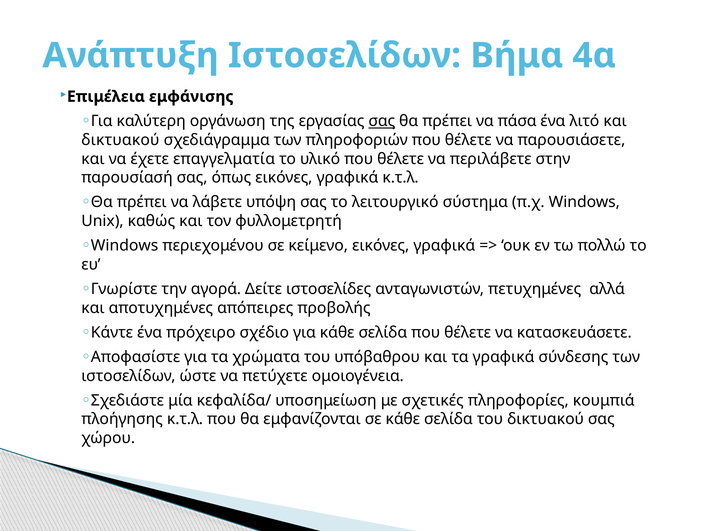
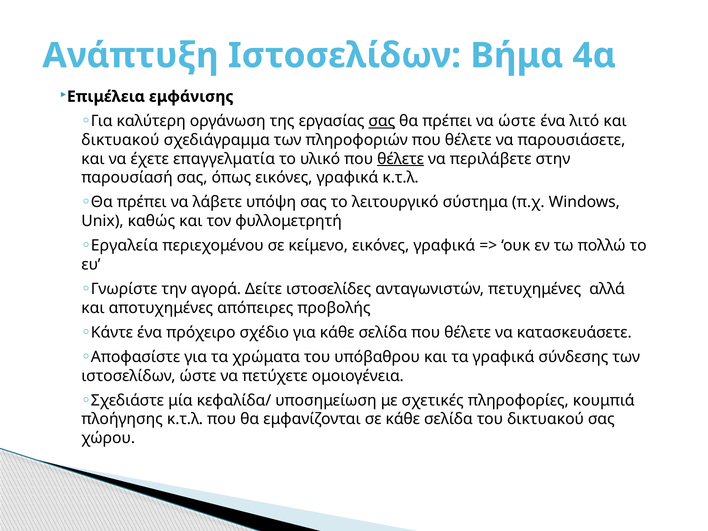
να πάσα: πάσα -> ώστε
θέλετε at (401, 159) underline: none -> present
Windows at (125, 246): Windows -> Εργαλεία
